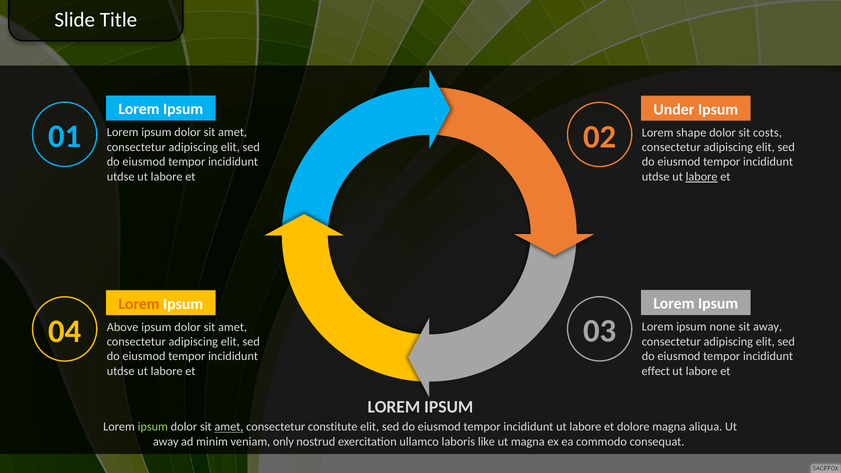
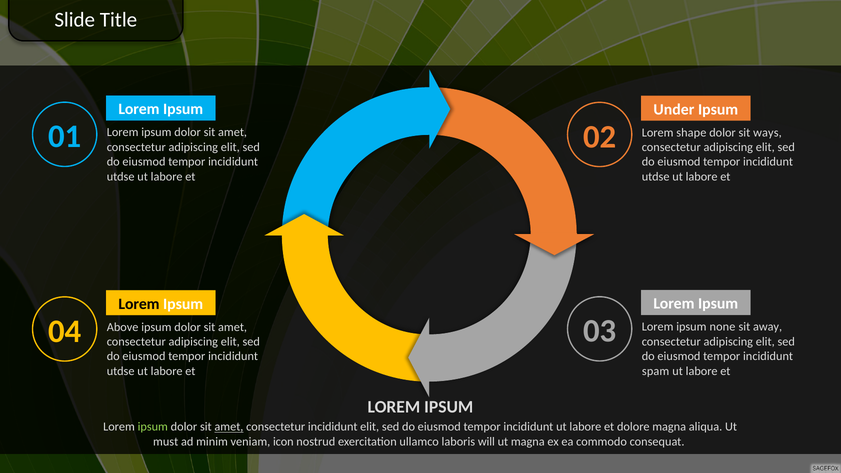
costs: costs -> ways
labore at (702, 177) underline: present -> none
Lorem at (139, 304) colour: orange -> black
effect: effect -> spam
consectetur constitute: constitute -> incididunt
away at (166, 442): away -> must
only: only -> icon
like: like -> will
